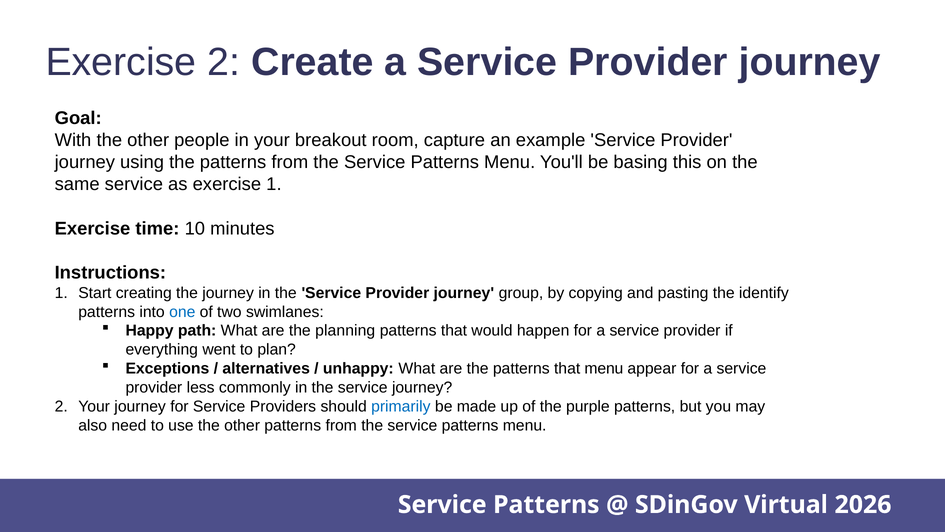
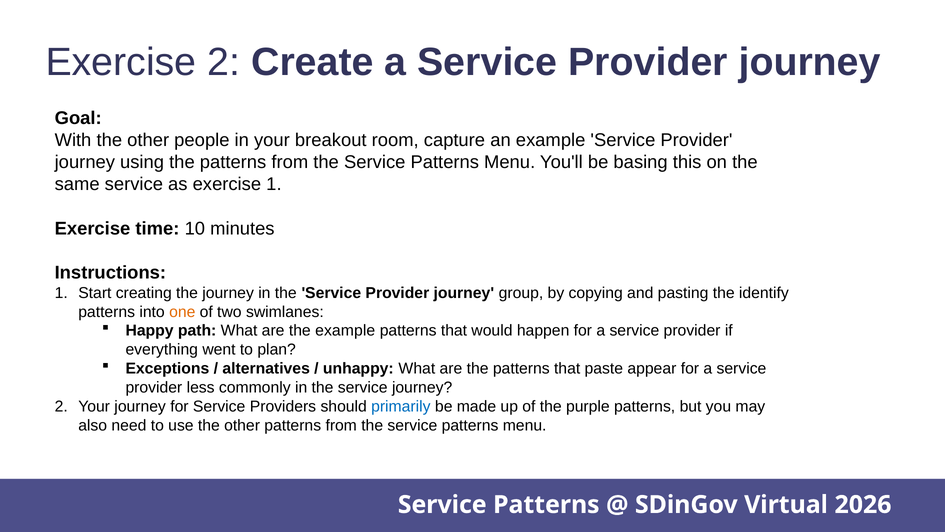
one colour: blue -> orange
the planning: planning -> example
that menu: menu -> paste
